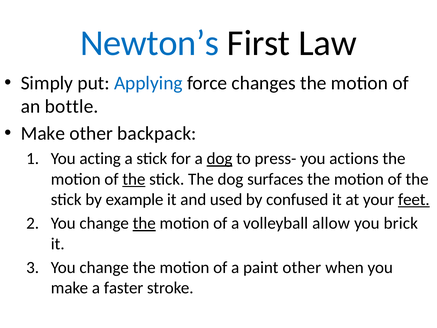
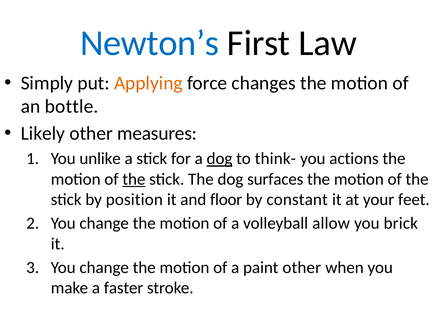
Applying colour: blue -> orange
Make at (43, 133): Make -> Likely
backpack: backpack -> measures
acting: acting -> unlike
press-: press- -> think-
example: example -> position
used: used -> floor
confused: confused -> constant
feet underline: present -> none
the at (144, 223) underline: present -> none
